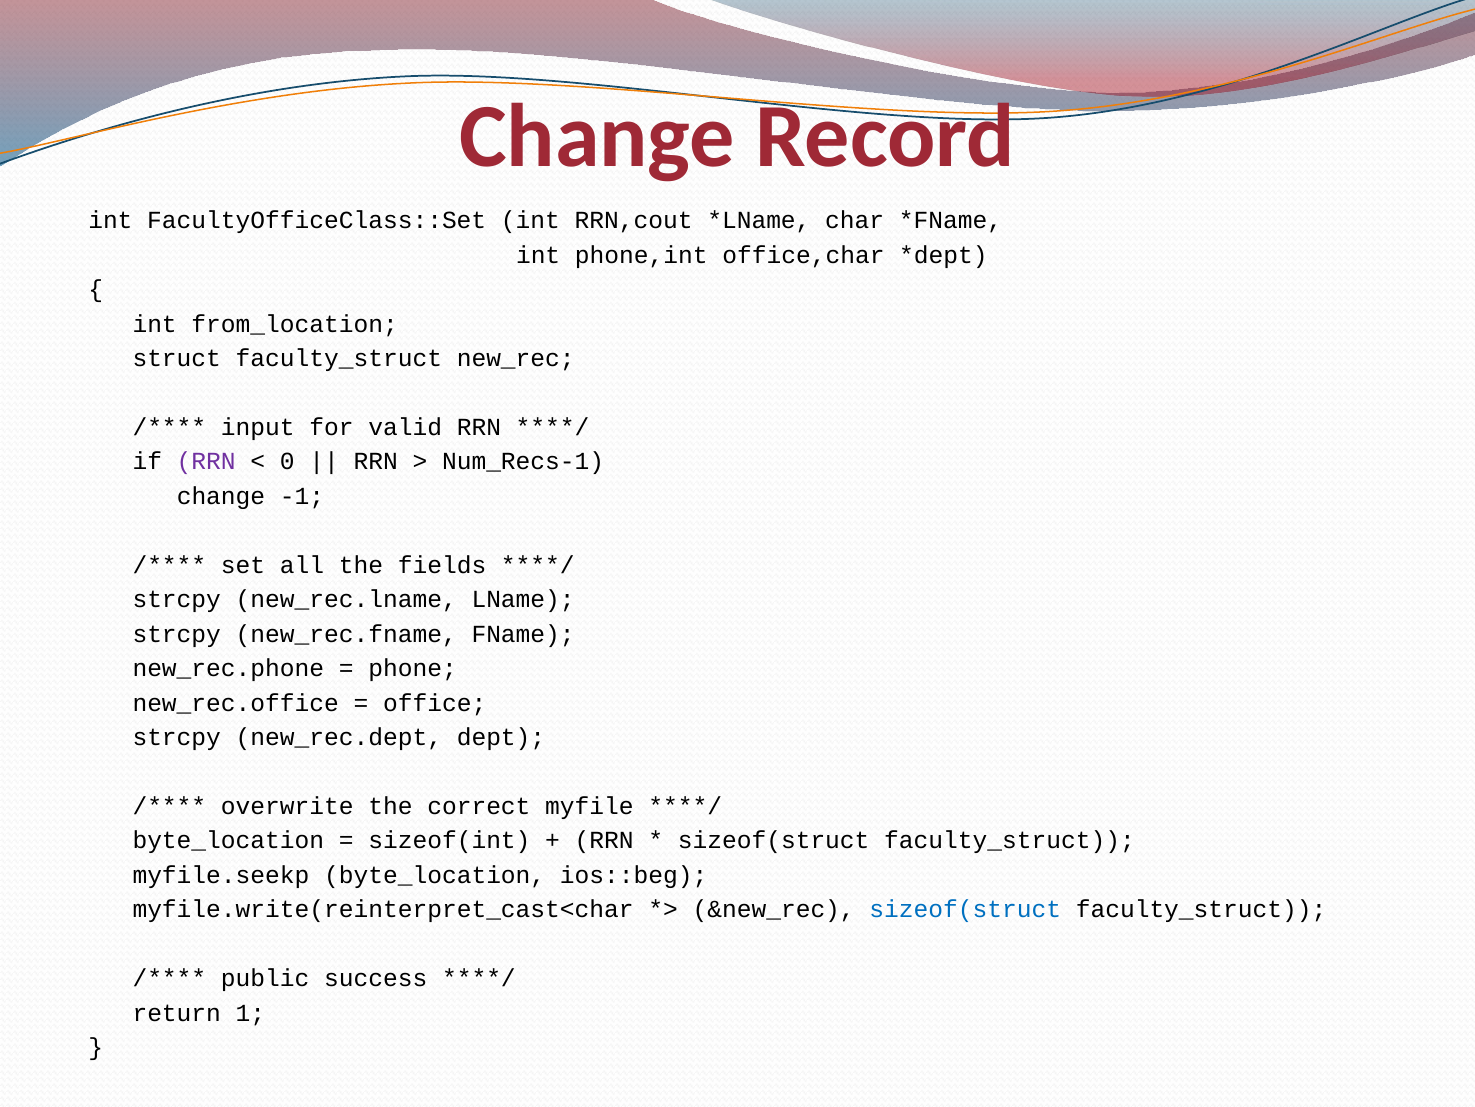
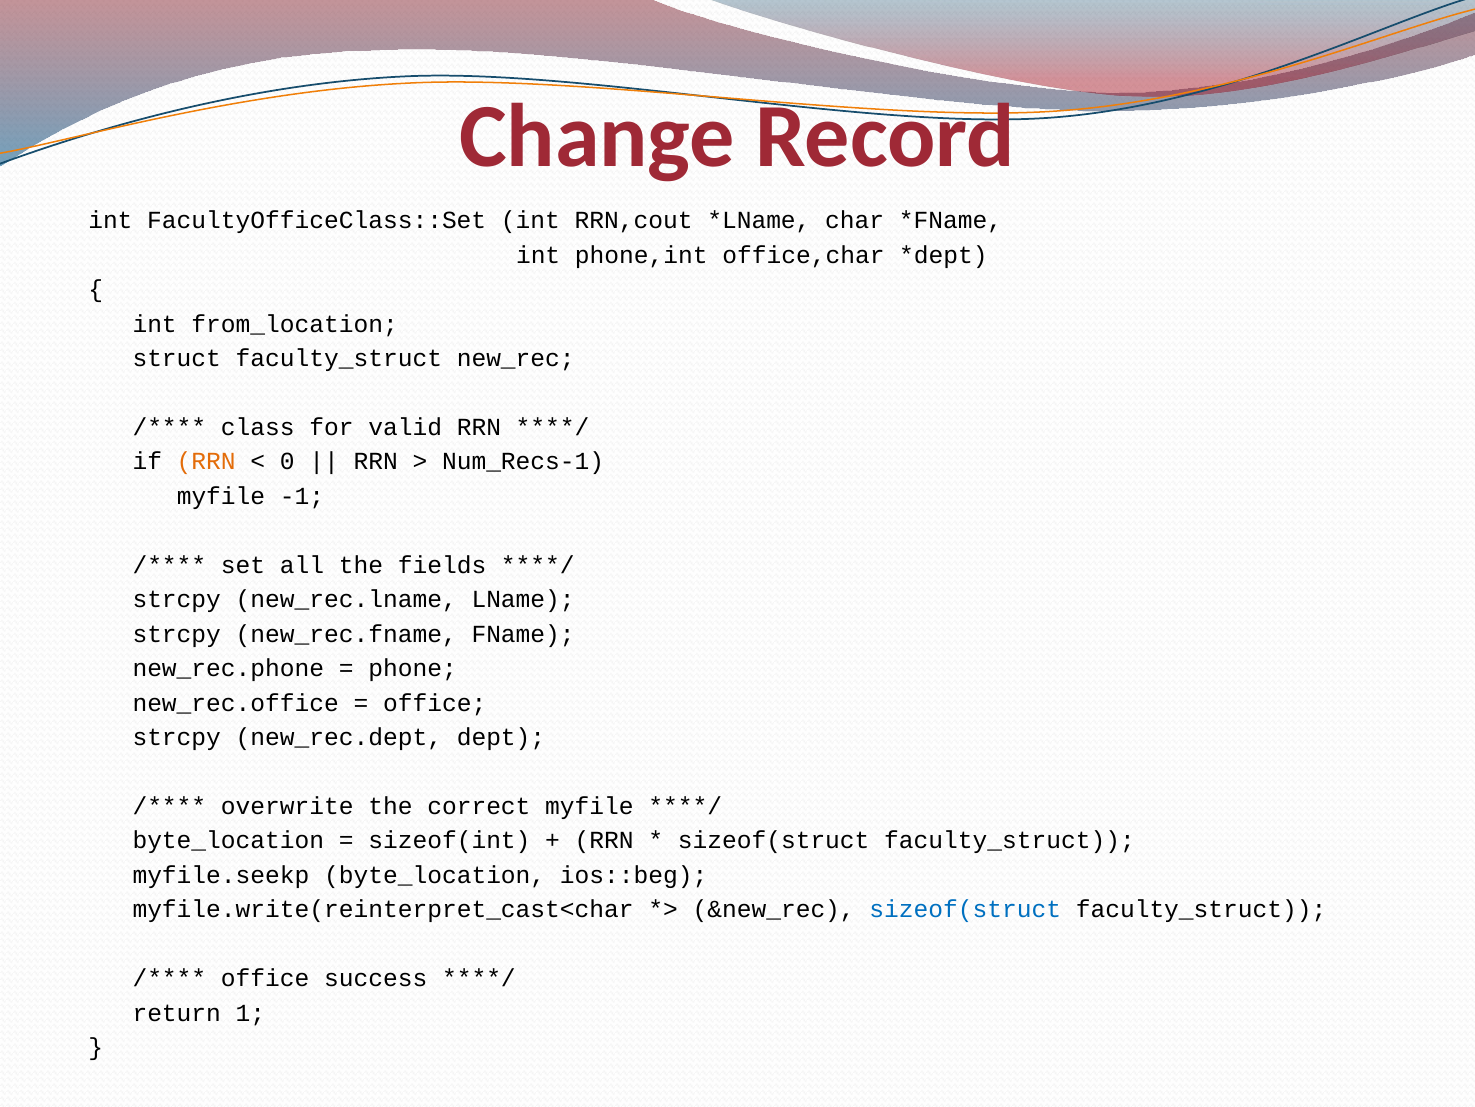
input: input -> class
RRN at (206, 461) colour: purple -> orange
change at (221, 496): change -> myfile
public at (265, 978): public -> office
